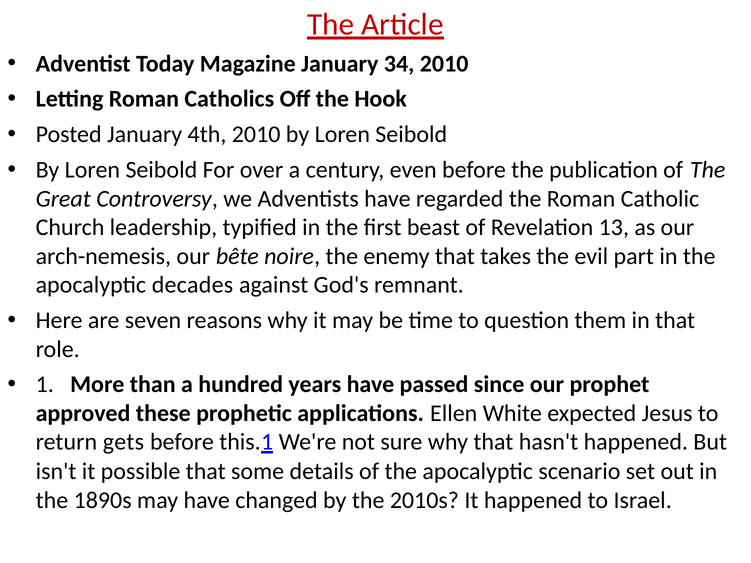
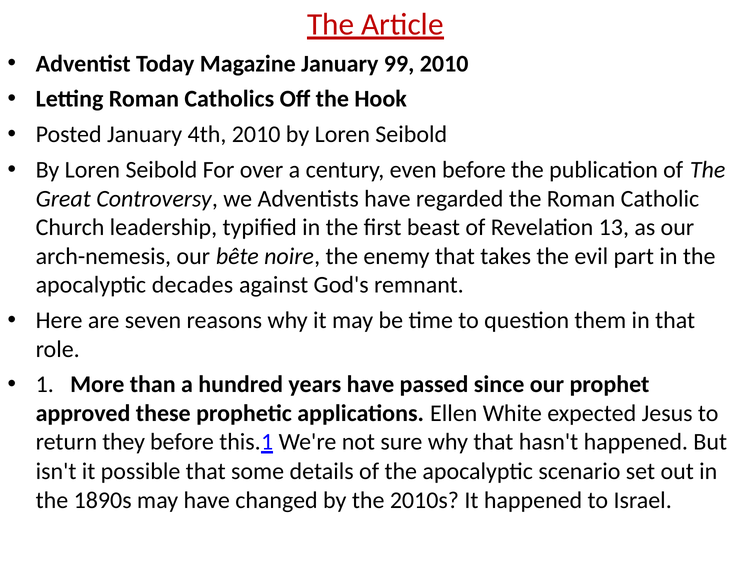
34: 34 -> 99
gets: gets -> they
